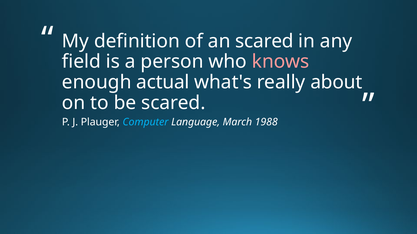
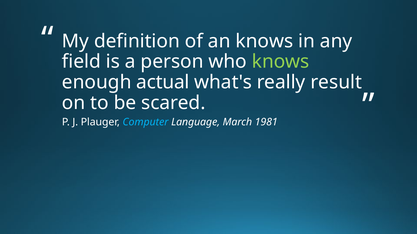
an scared: scared -> knows
knows at (281, 62) colour: pink -> light green
about: about -> result
1988: 1988 -> 1981
